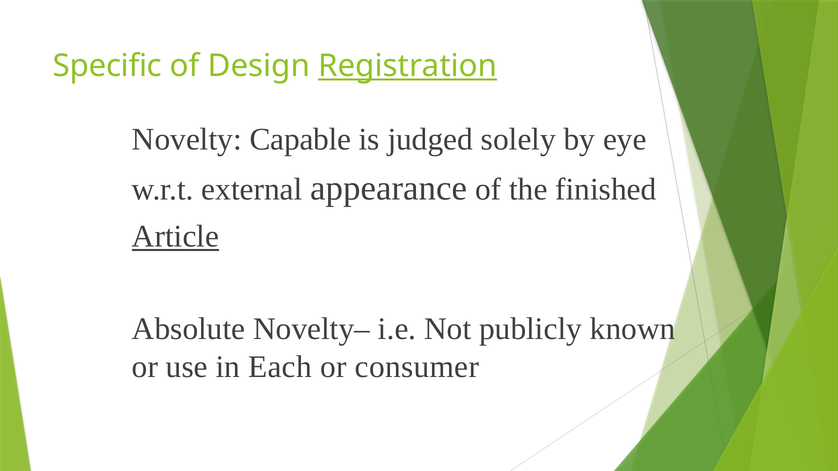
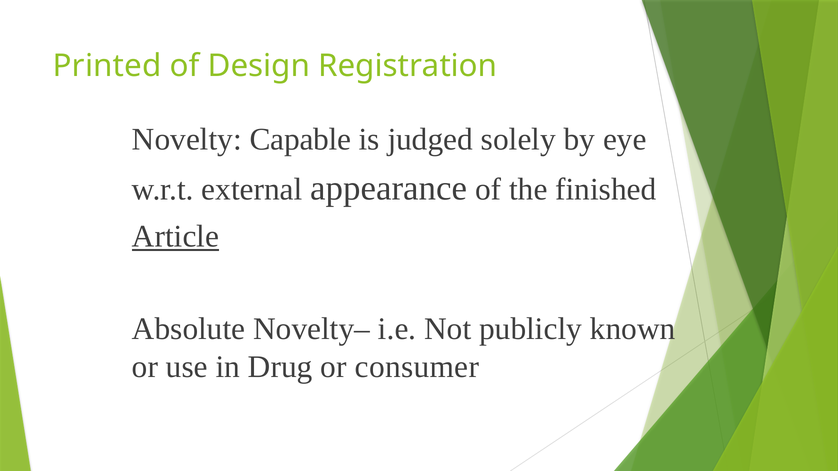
Specific: Specific -> Printed
Registration underline: present -> none
Each: Each -> Drug
